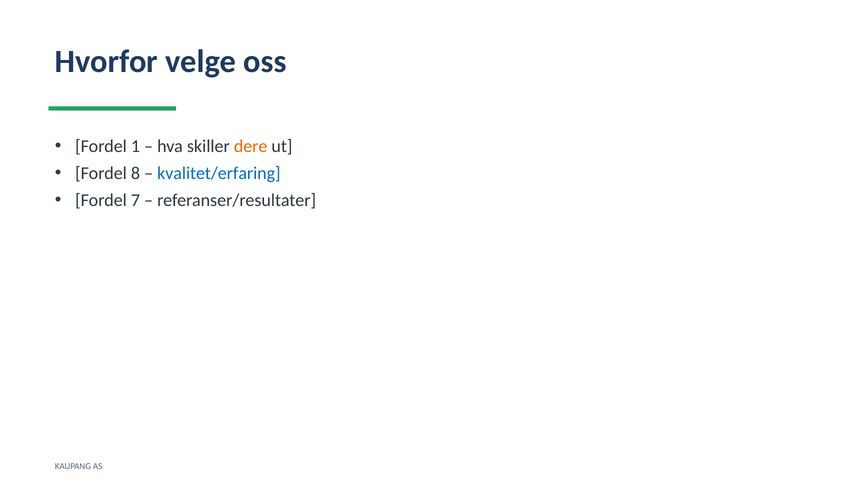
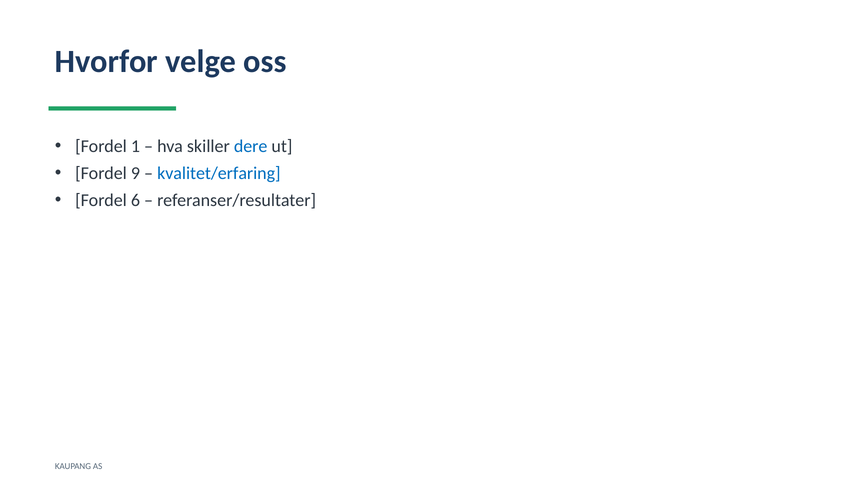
dere colour: orange -> blue
8: 8 -> 9
7: 7 -> 6
